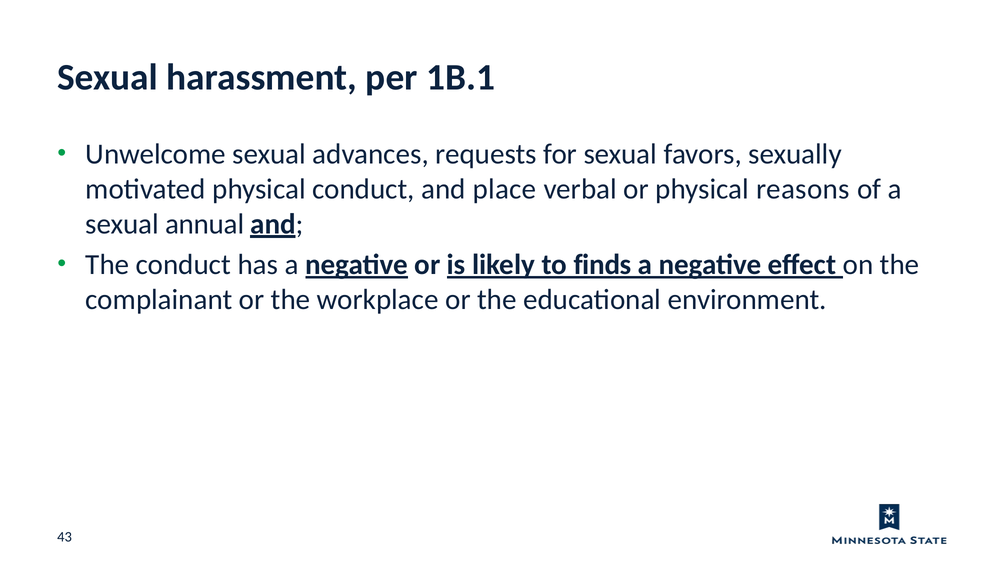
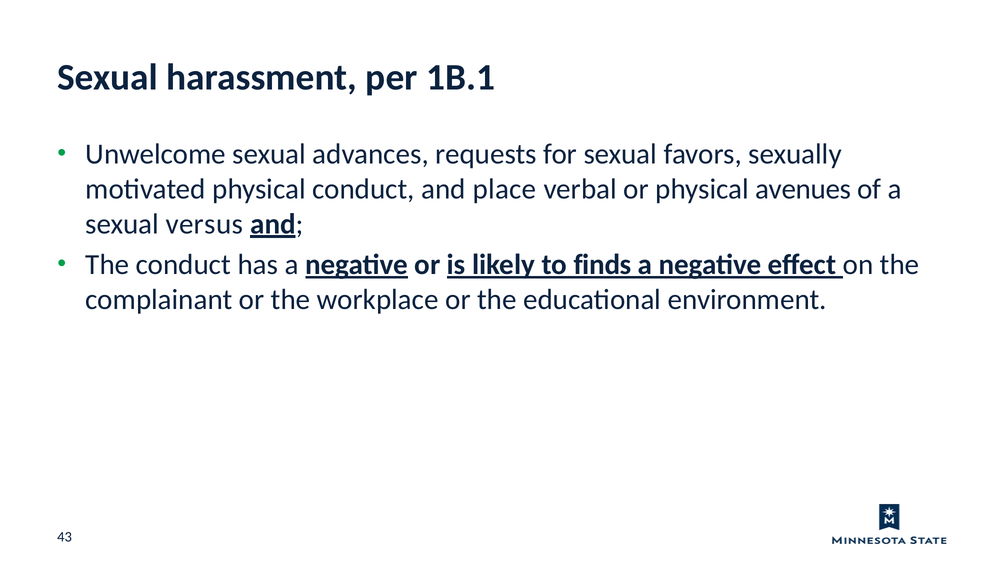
reasons: reasons -> avenues
annual: annual -> versus
